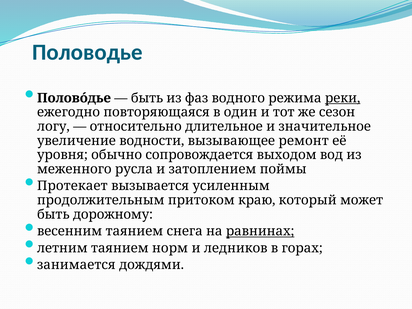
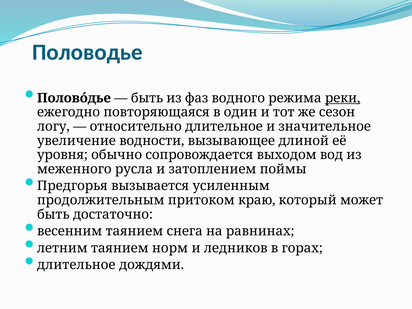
ремонт: ремонт -> длиной
Протекает: Протекает -> Предгорья
дорожному: дорожному -> достаточно
равнинах underline: present -> none
занимается at (76, 265): занимается -> длительное
